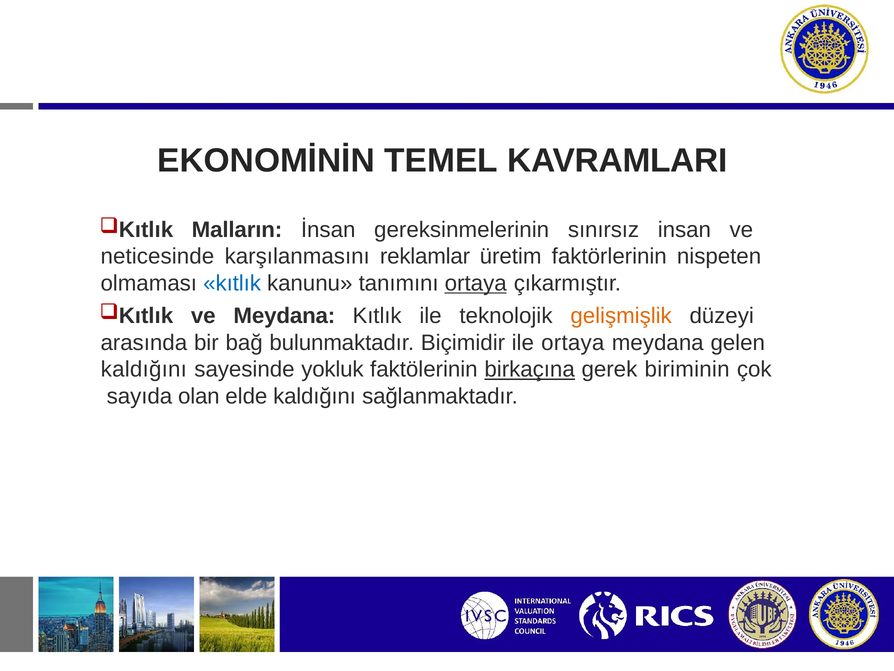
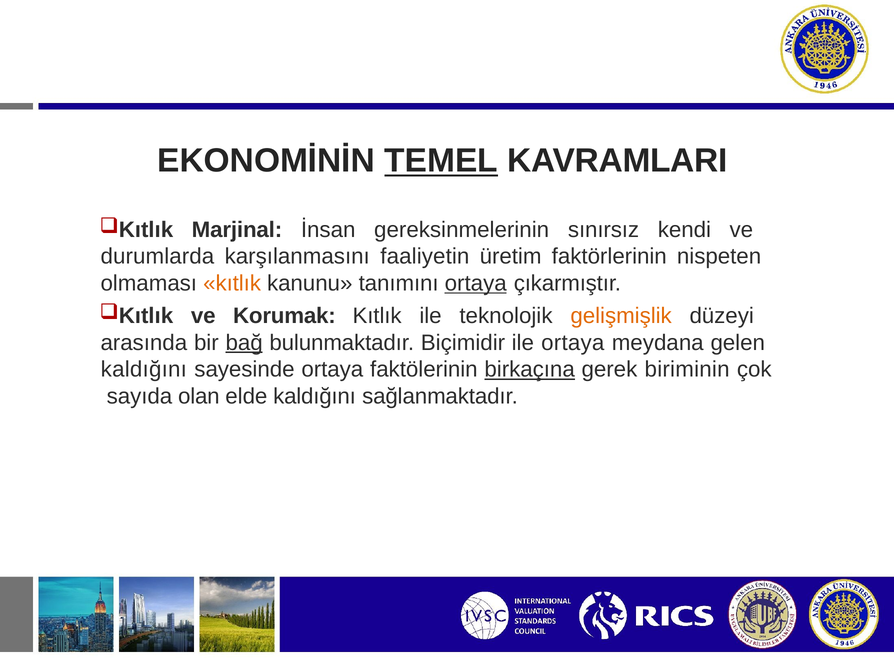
TEMEL underline: none -> present
Malların: Malların -> Marjinal
insan: insan -> kendi
neticesinde: neticesinde -> durumlarda
reklamlar: reklamlar -> faaliyetin
kıtlık at (232, 283) colour: blue -> orange
ve Meydana: Meydana -> Korumak
bağ underline: none -> present
sayesinde yokluk: yokluk -> ortaya
